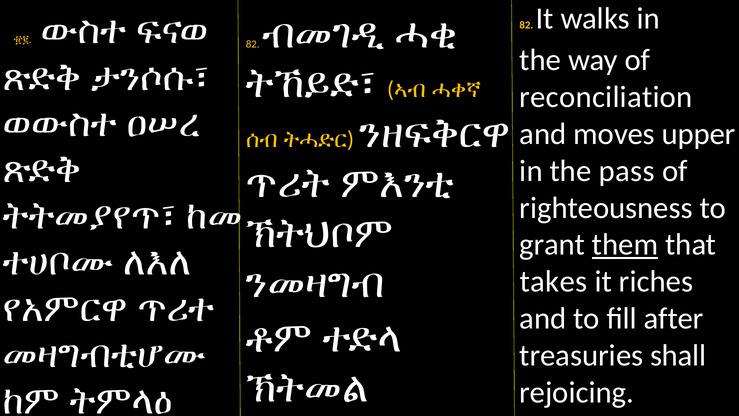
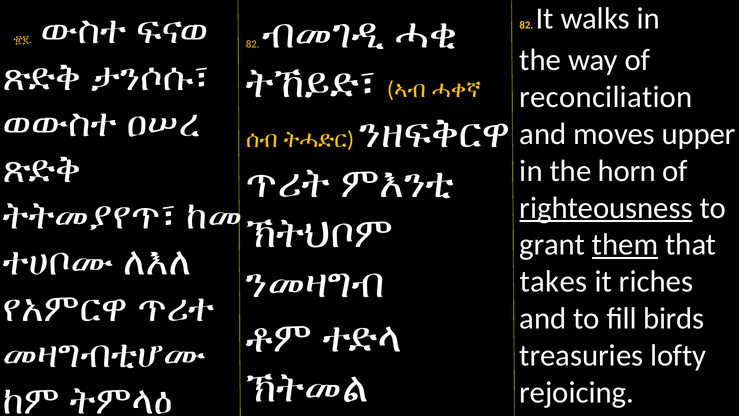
pass: pass -> horn
righteousness underline: none -> present
after: after -> birds
shall: shall -> lofty
